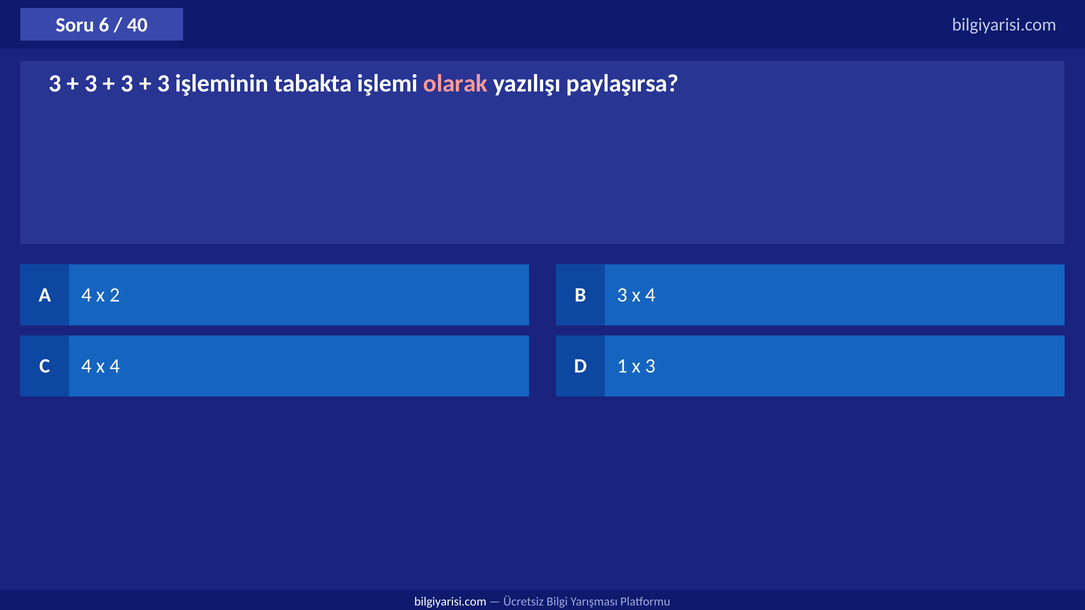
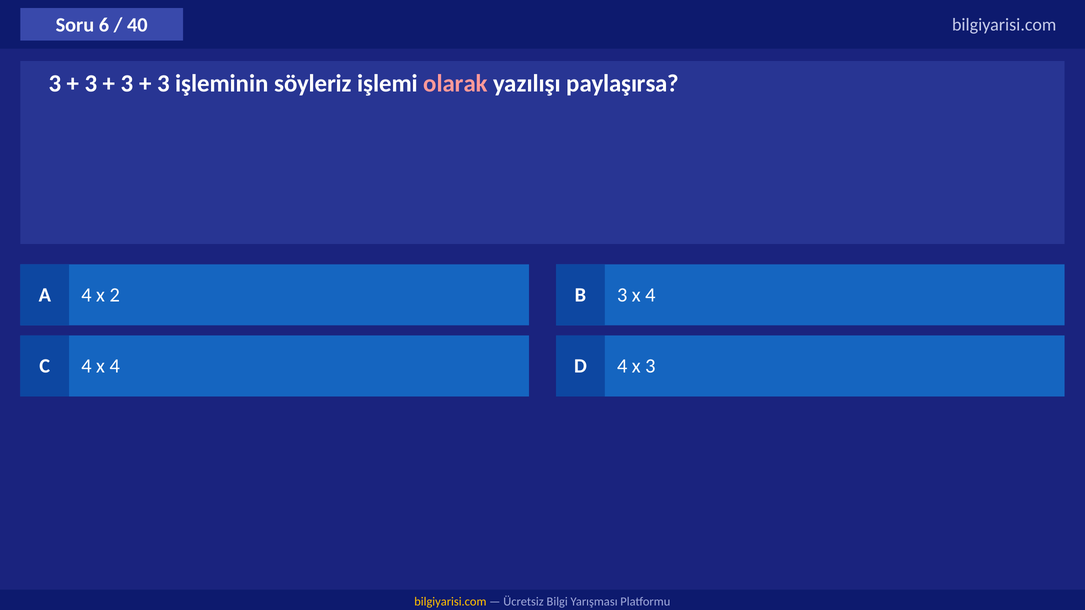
tabakta: tabakta -> söyleriz
D 1: 1 -> 4
bilgiyarisi.com at (450, 602) colour: white -> yellow
